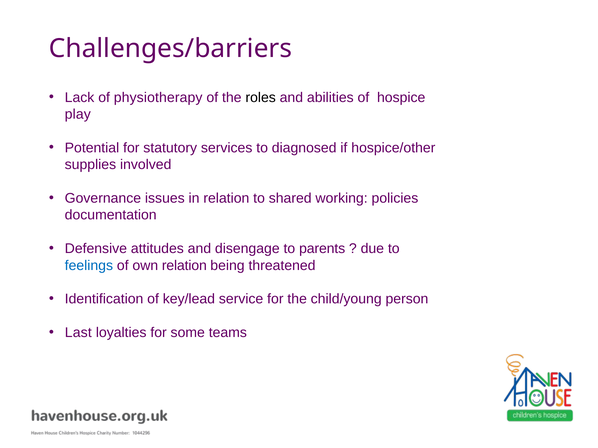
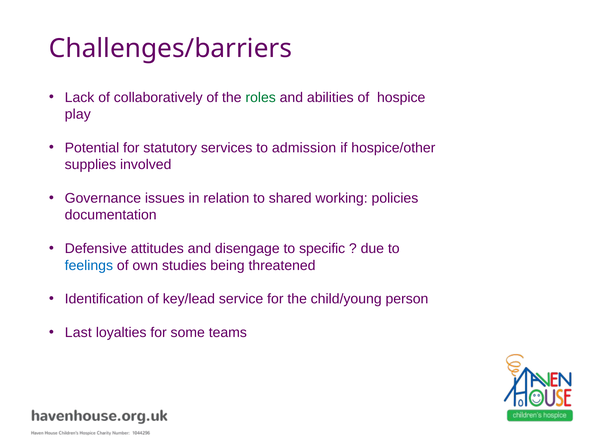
physiotherapy: physiotherapy -> collaboratively
roles colour: black -> green
diagnosed: diagnosed -> admission
parents: parents -> specific
own relation: relation -> studies
